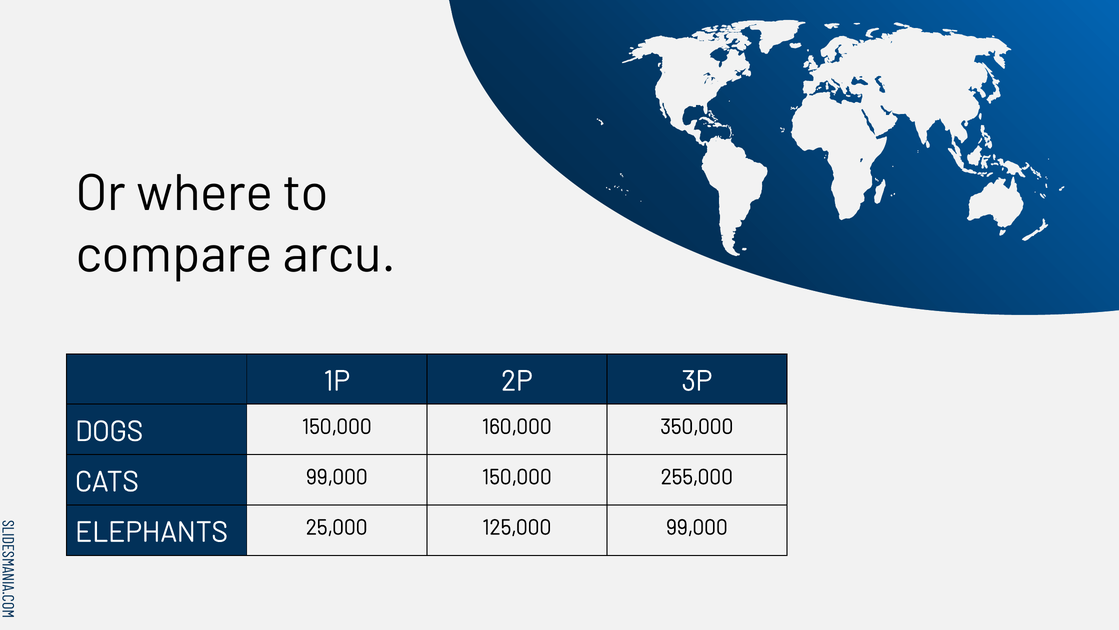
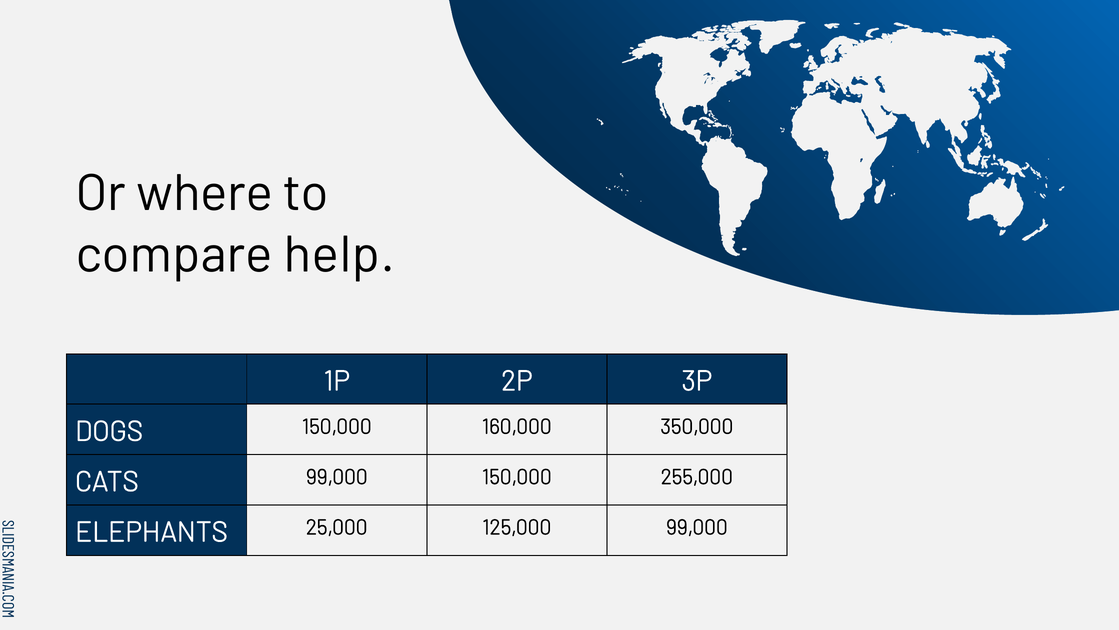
arcu: arcu -> help
